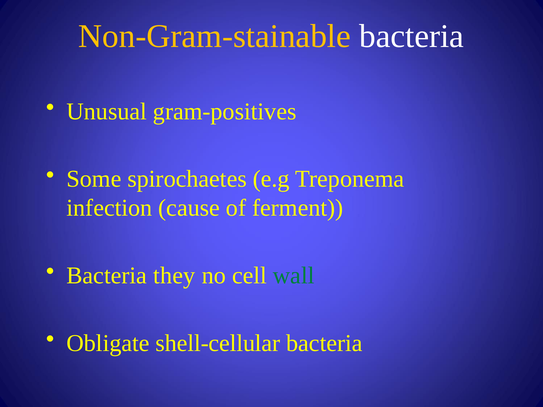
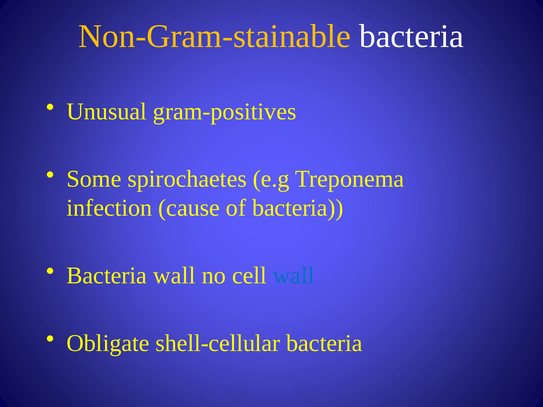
of ferment: ferment -> bacteria
Bacteria they: they -> wall
wall at (294, 276) colour: green -> blue
